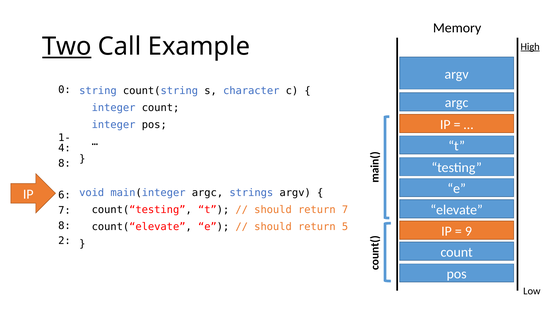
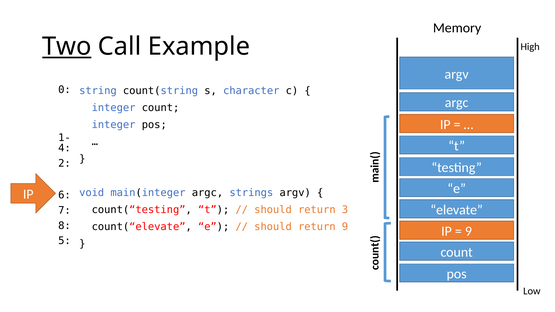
High underline: present -> none
8 at (64, 163): 8 -> 2
return 7: 7 -> 3
return 5: 5 -> 9
2: 2 -> 5
